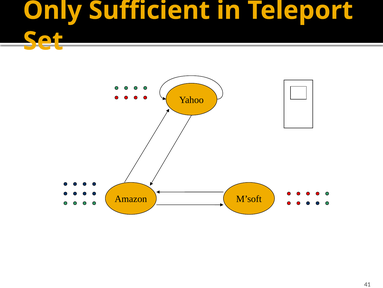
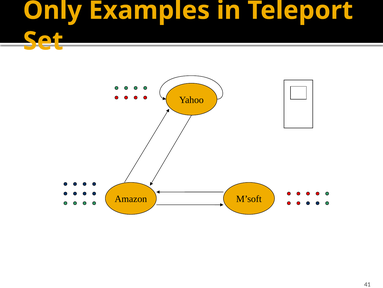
Sufficient: Sufficient -> Examples
